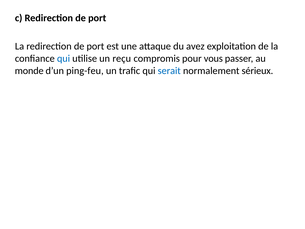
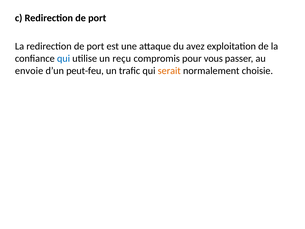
monde: monde -> envoie
ping-feu: ping-feu -> peut-feu
serait colour: blue -> orange
sérieux: sérieux -> choisie
